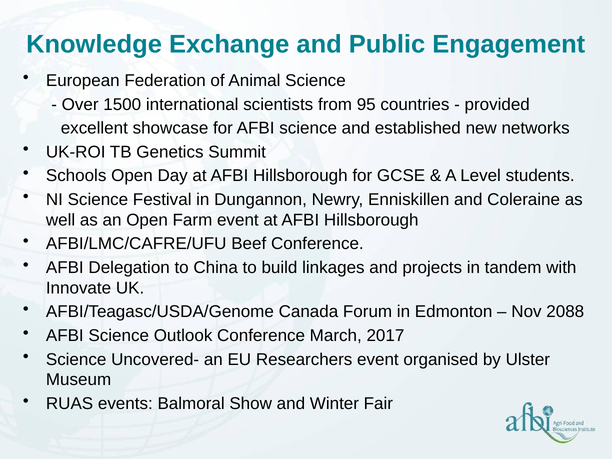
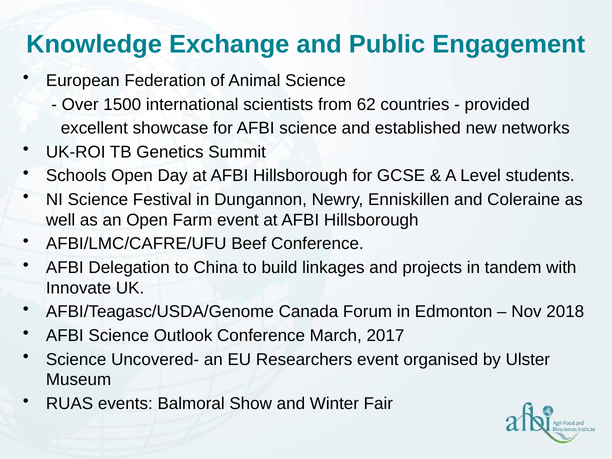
95: 95 -> 62
2088: 2088 -> 2018
